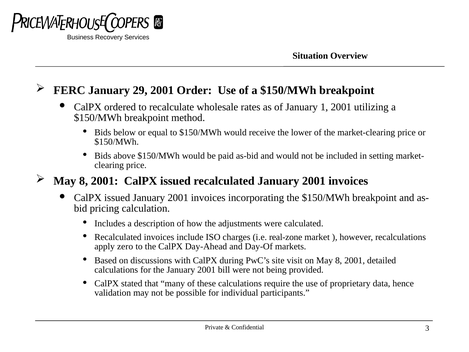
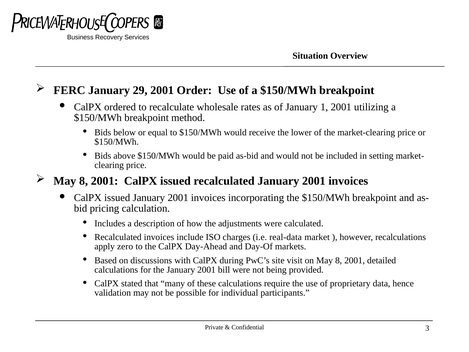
real-zone: real-zone -> real-data
